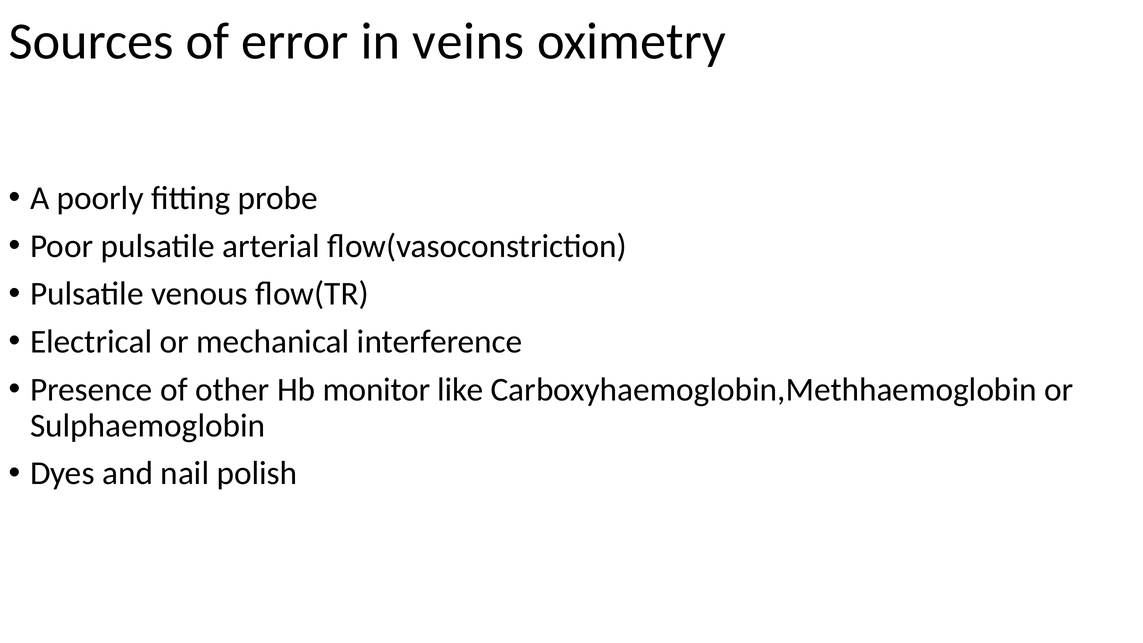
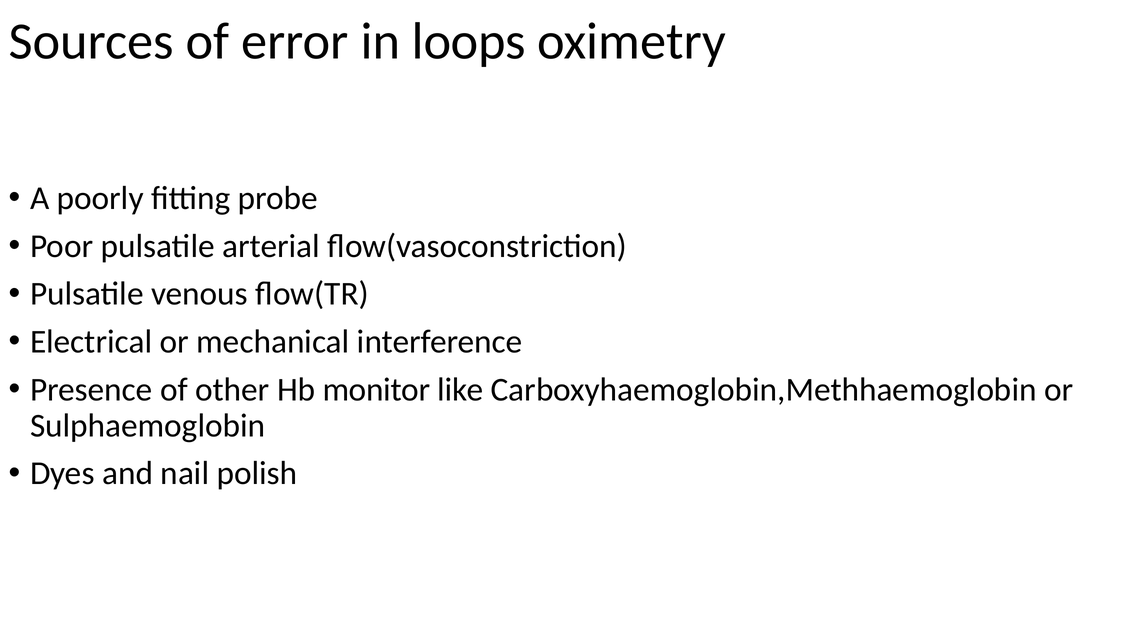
veins: veins -> loops
